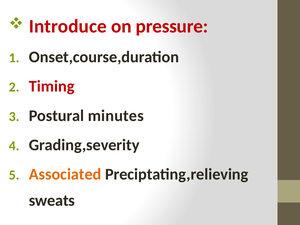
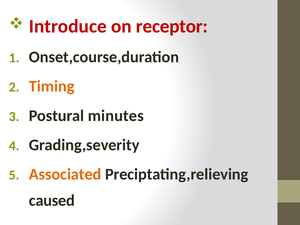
pressure: pressure -> receptor
Timing colour: red -> orange
sweats: sweats -> caused
